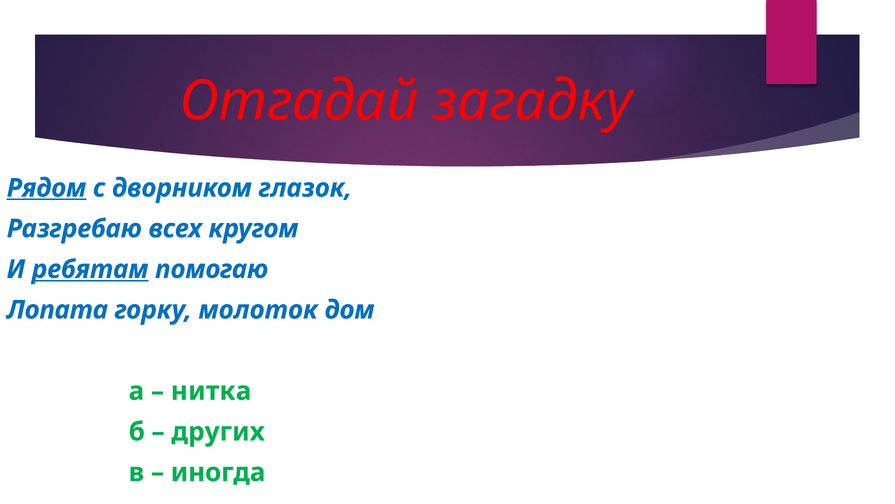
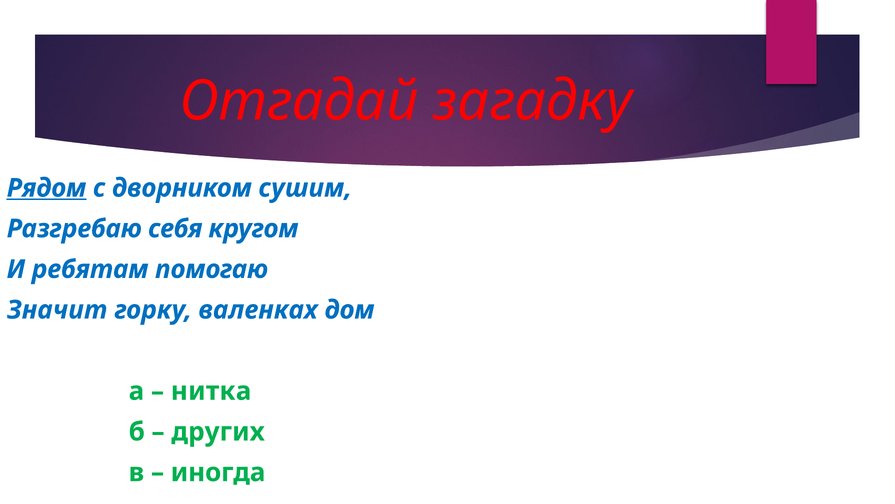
глазок: глазок -> сушим
всех: всех -> себя
ребятам underline: present -> none
Лопата: Лопата -> Значит
молоток: молоток -> валенках
